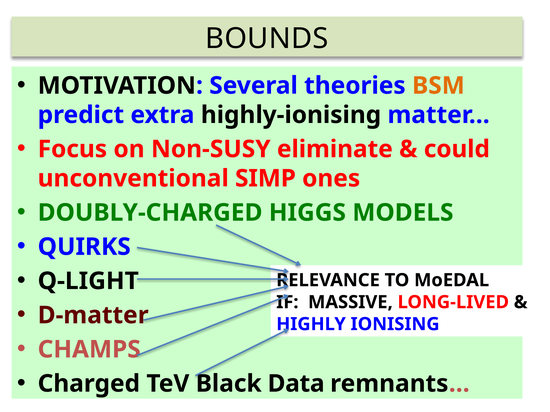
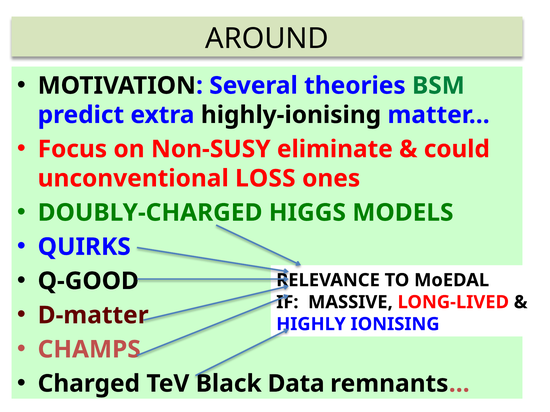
BOUNDS: BOUNDS -> AROUND
BSM colour: orange -> green
SIMP: SIMP -> LOSS
Q-LIGHT: Q-LIGHT -> Q-GOOD
